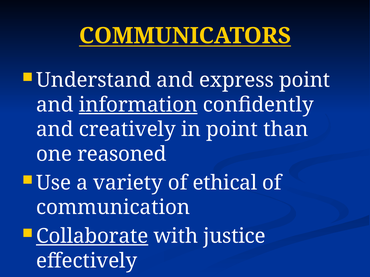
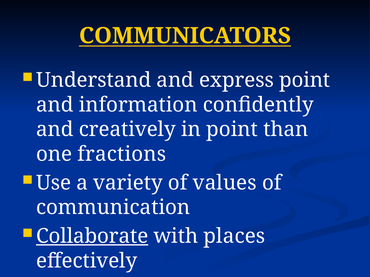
information underline: present -> none
reasoned: reasoned -> fractions
ethical: ethical -> values
justice: justice -> places
